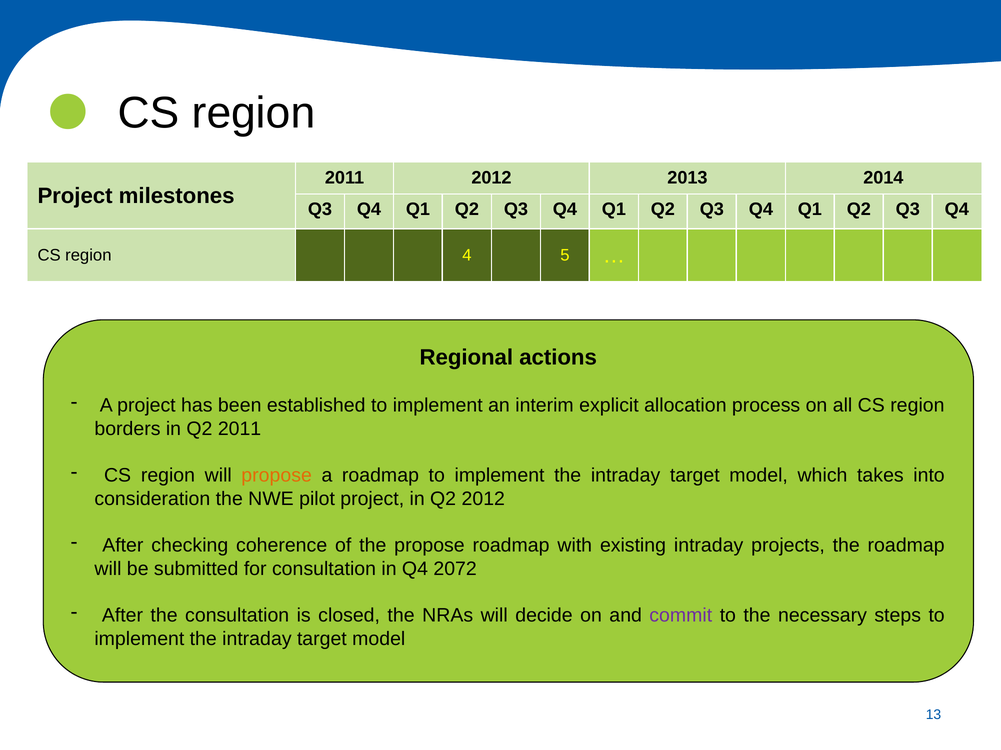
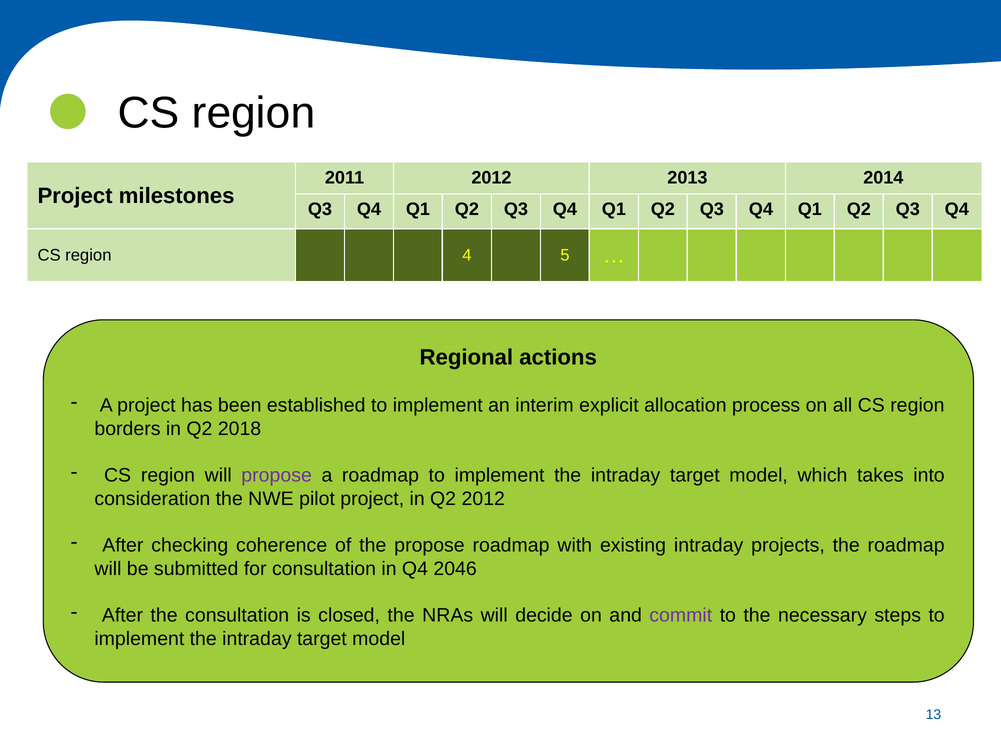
Q2 2011: 2011 -> 2018
propose at (277, 476) colour: orange -> purple
2072: 2072 -> 2046
